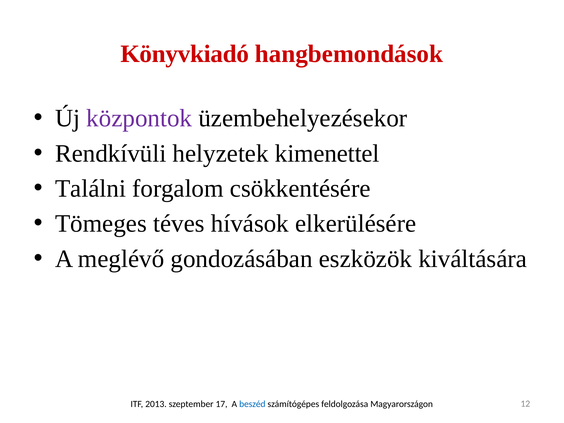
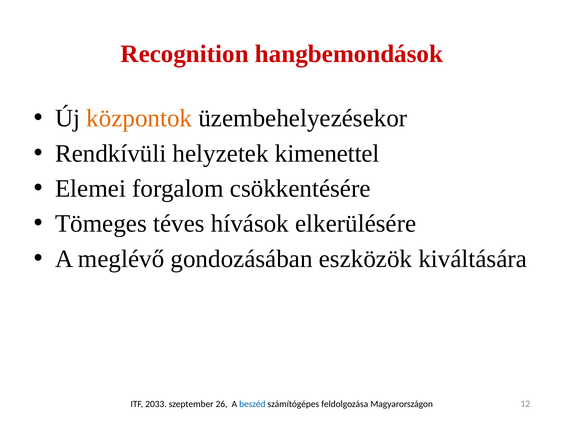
Könyvkiadó: Könyvkiadó -> Recognition
központok colour: purple -> orange
Találni: Találni -> Elemei
2013: 2013 -> 2033
17: 17 -> 26
